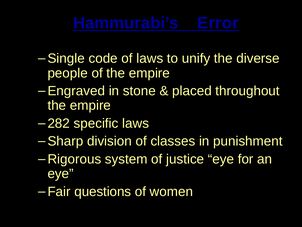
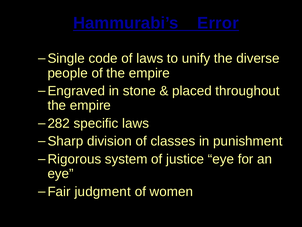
questions: questions -> judgment
